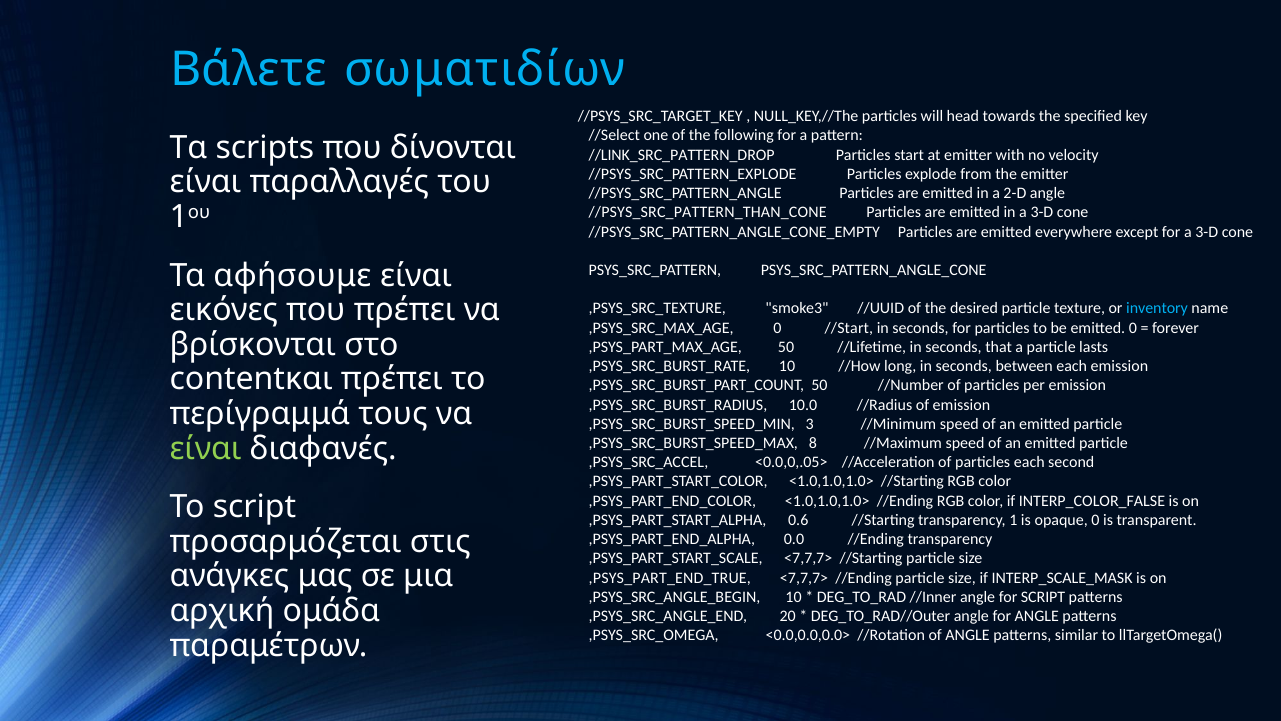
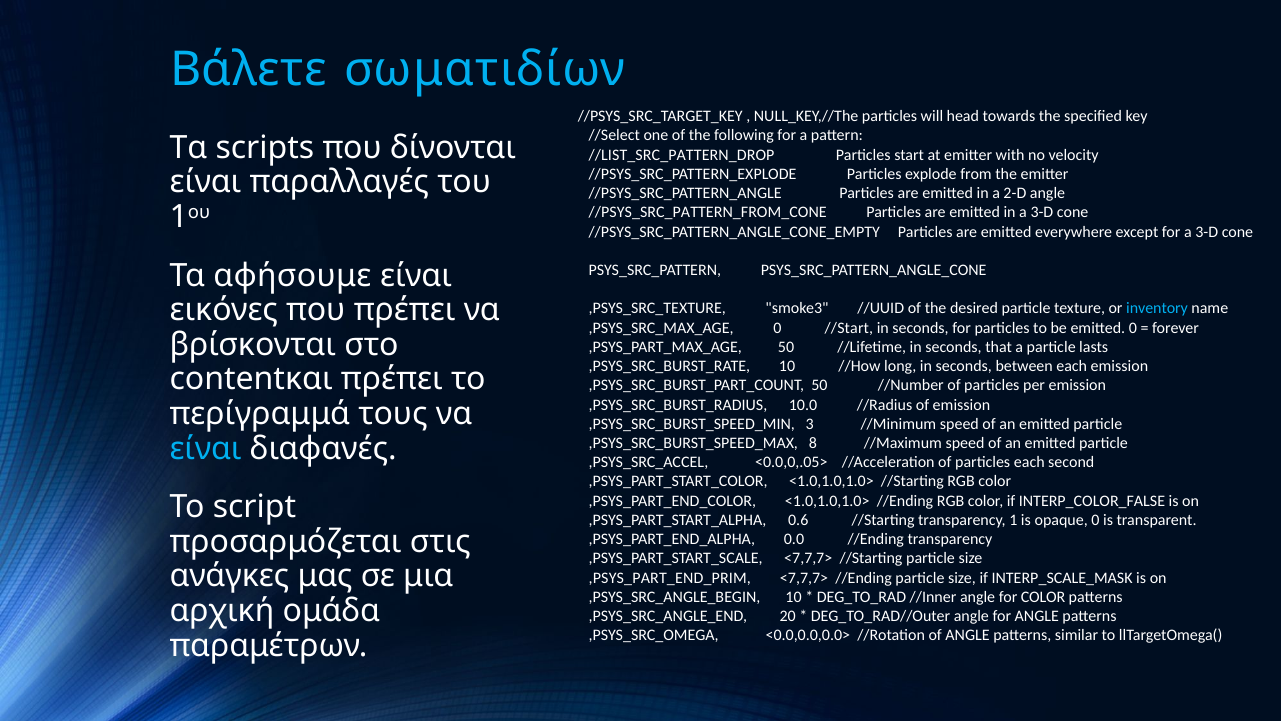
//LINK_SRC_PATTERN_DROP: //LINK_SRC_PATTERN_DROP -> //LIST_SRC_PATTERN_DROP
//PSYS_SRC_PATTERN_THAN_CONE: //PSYS_SRC_PATTERN_THAN_CONE -> //PSYS_SRC_PATTERN_FROM_CONE
είναι at (206, 448) colour: light green -> light blue
,PSYS_PART_END_TRUE: ,PSYS_PART_END_TRUE -> ,PSYS_PART_END_PRIM
for SCRIPT: SCRIPT -> COLOR
